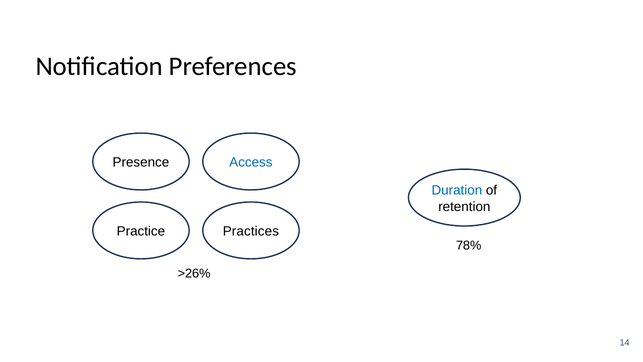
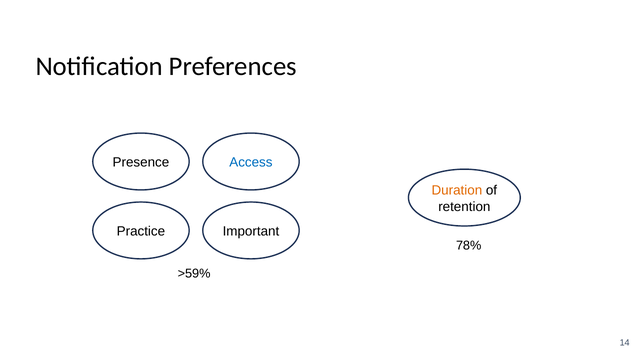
Duration colour: blue -> orange
Practices: Practices -> Important
>26%: >26% -> >59%
